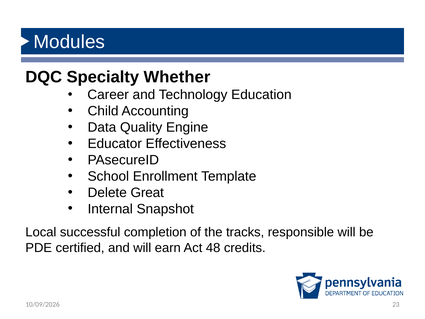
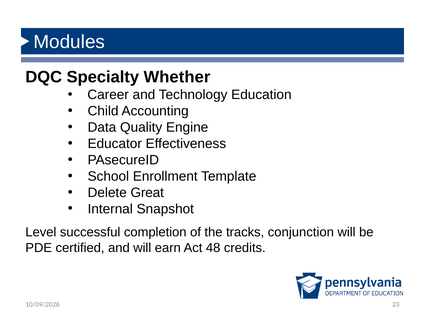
Local: Local -> Level
responsible: responsible -> conjunction
